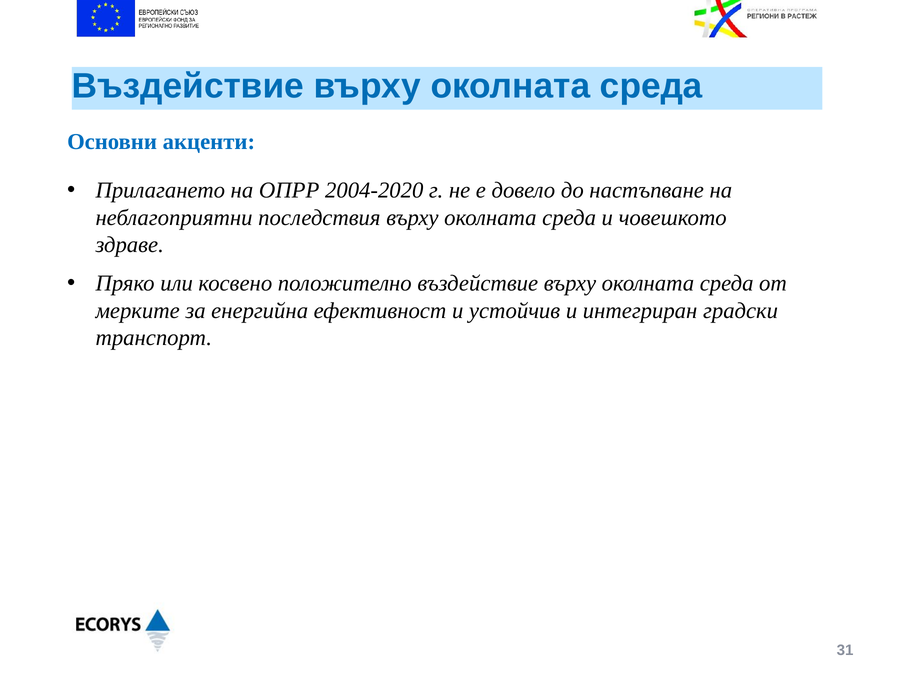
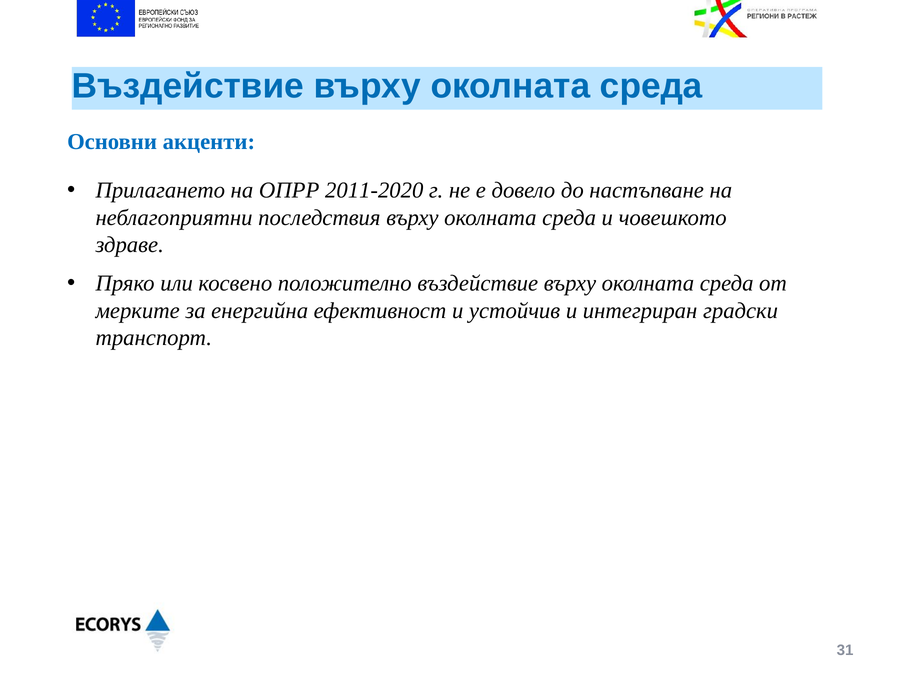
2004-2020: 2004-2020 -> 2011-2020
